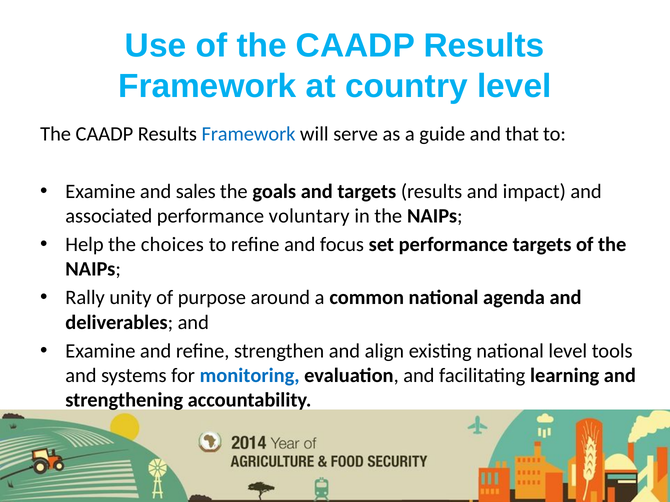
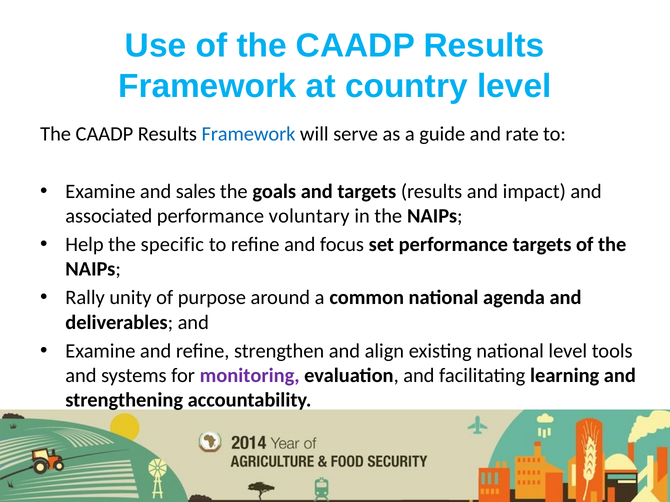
that: that -> rate
choices: choices -> specific
monitoring colour: blue -> purple
